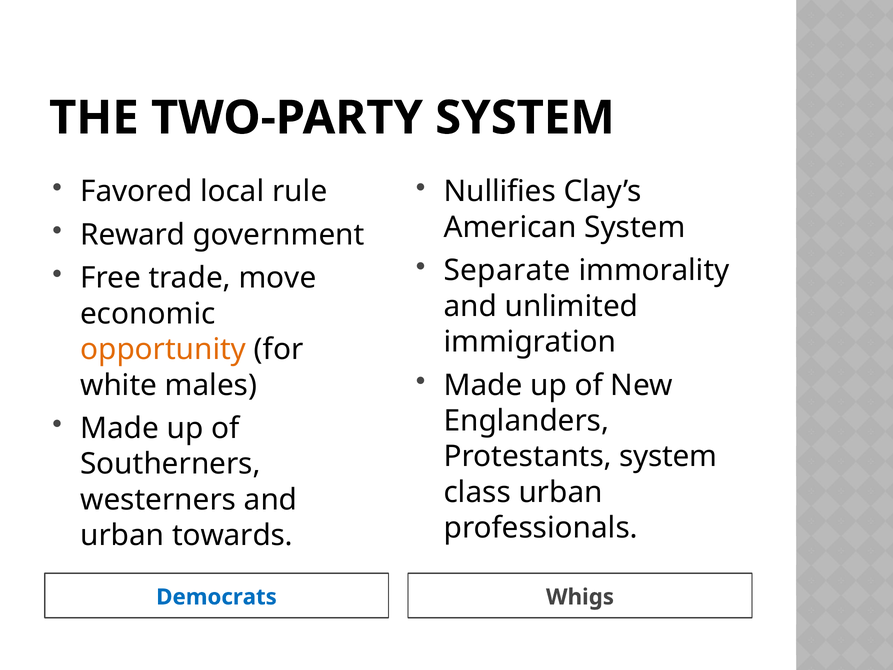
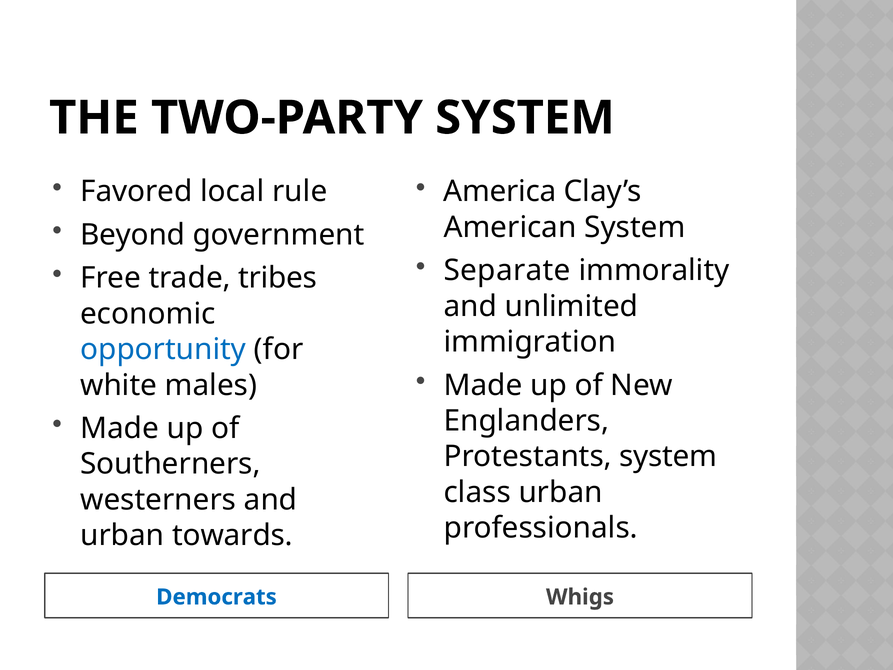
Nullifies: Nullifies -> America
Reward: Reward -> Beyond
move: move -> tribes
opportunity colour: orange -> blue
